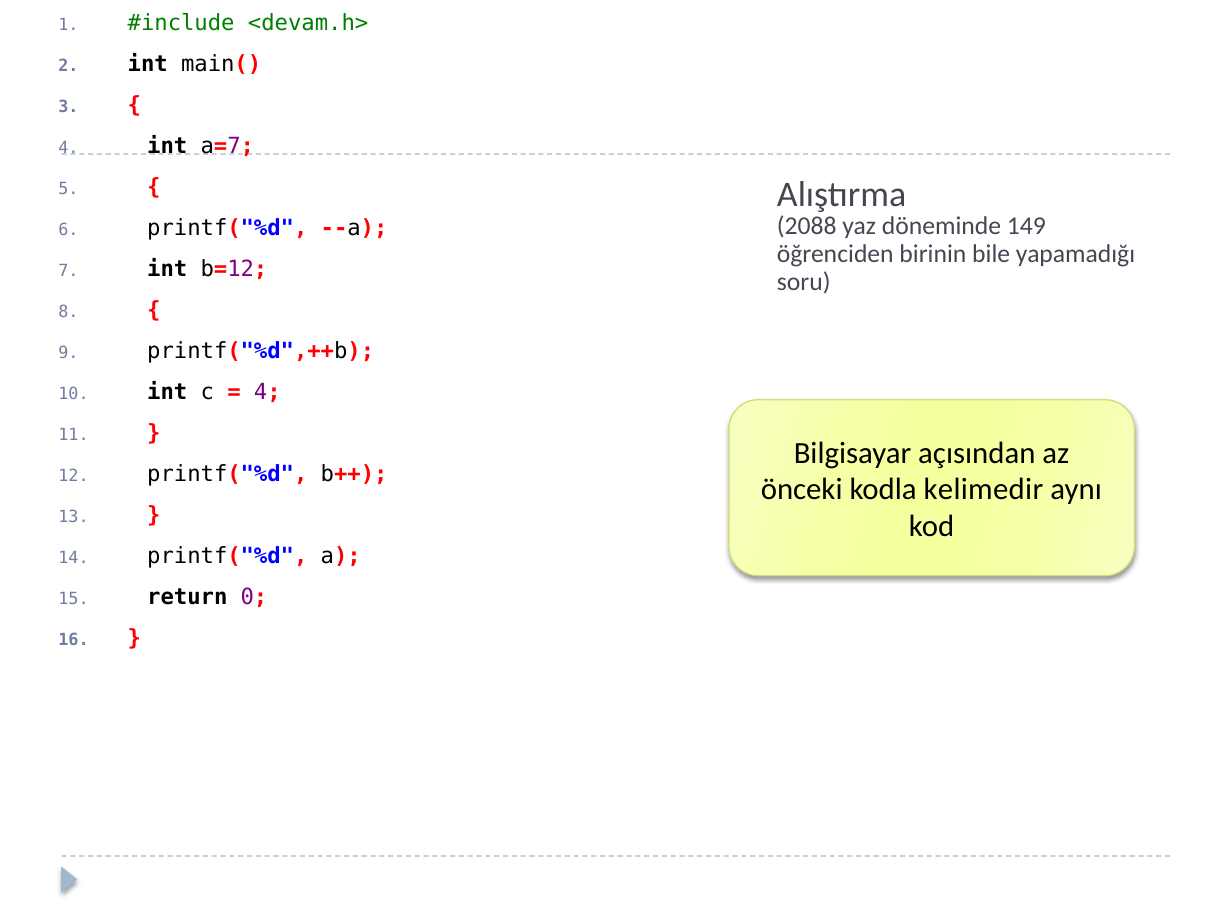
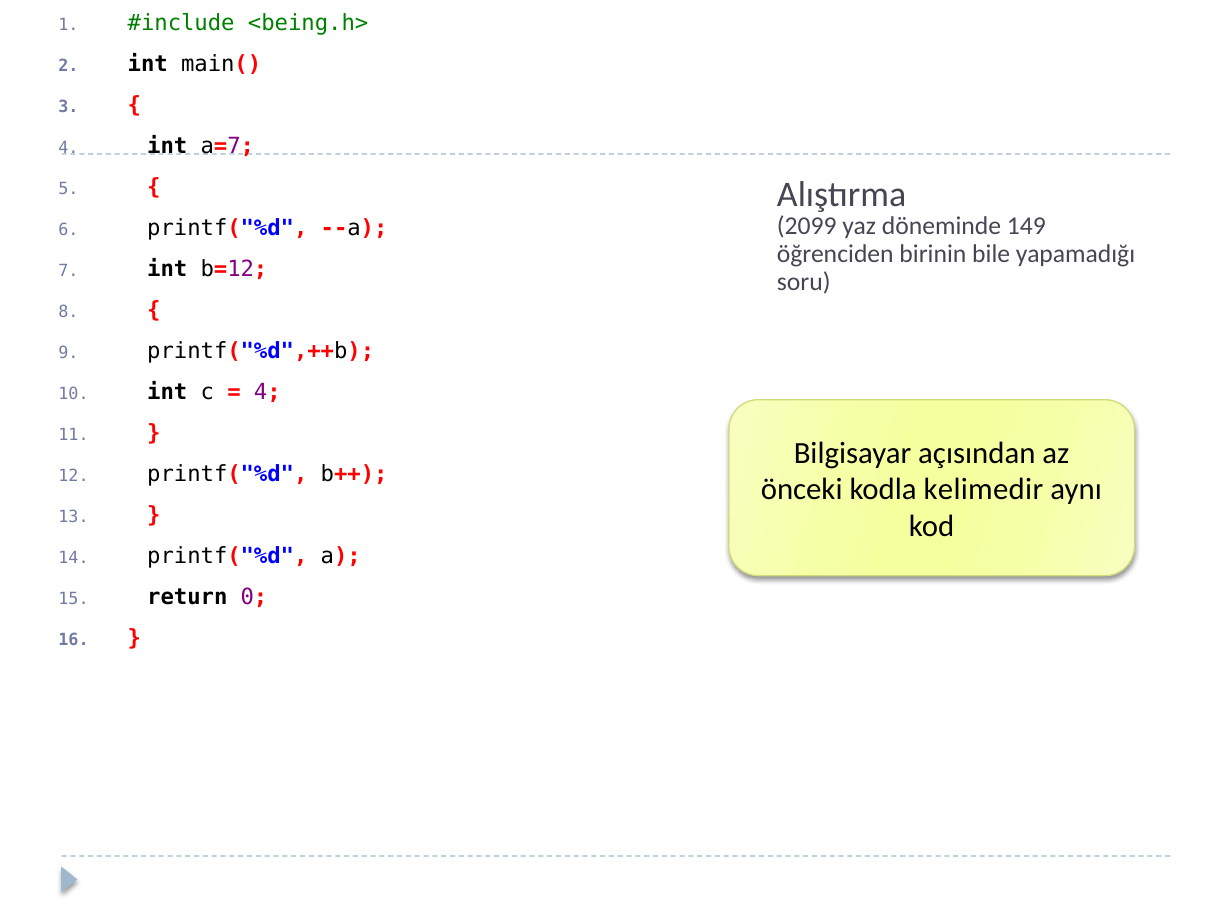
<devam.h>: <devam.h> -> <being.h>
2088: 2088 -> 2099
